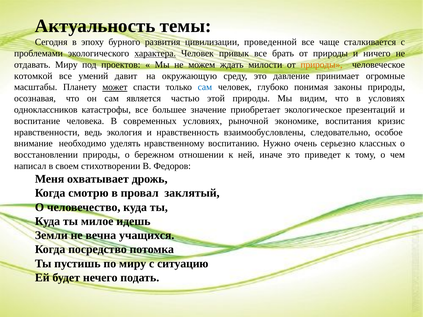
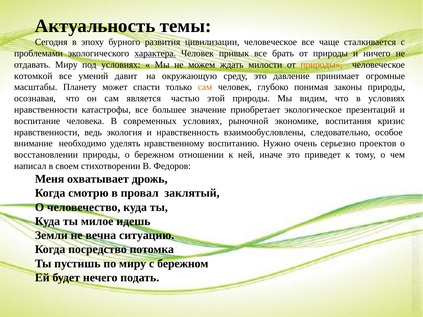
цивилизации проведенной: проведенной -> человеческое
под проектов: проектов -> условиях
может underline: present -> none
сам at (205, 87) colour: blue -> orange
одноклассников at (46, 110): одноклассников -> нравственности
классных: классных -> проектов
учащихся: учащихся -> ситуацию
с ситуацию: ситуацию -> бережном
